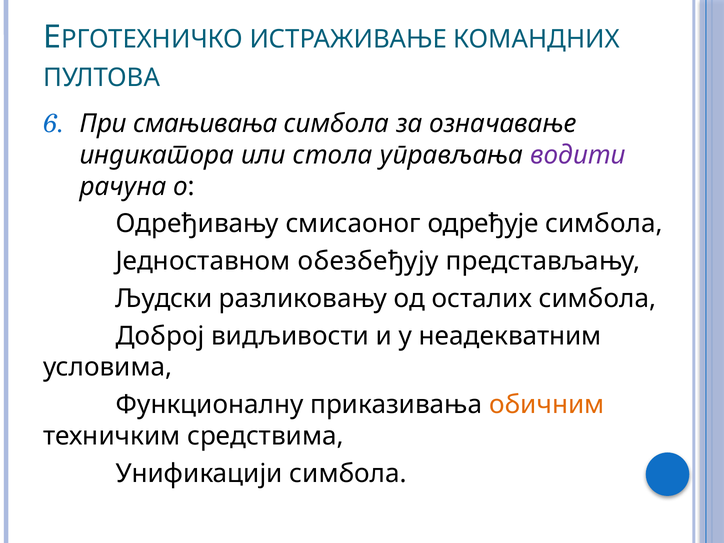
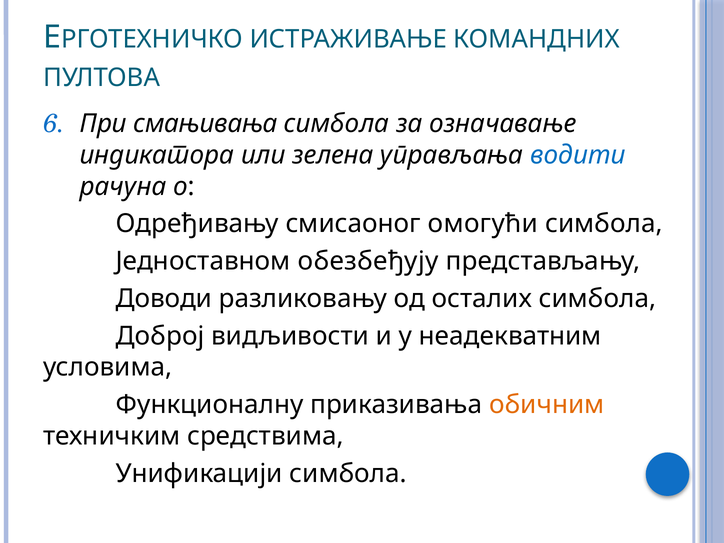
стола: стола -> зелена
водити colour: purple -> blue
одређује: одређује -> омогући
Људски: Људски -> Доводи
